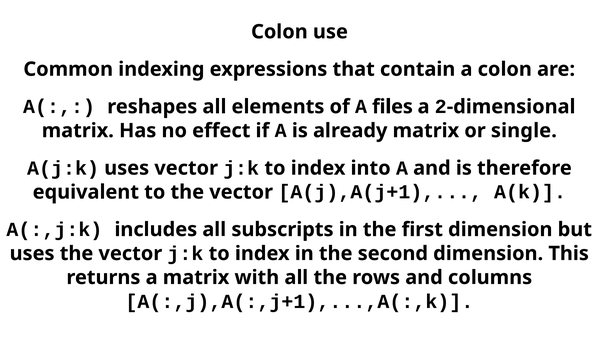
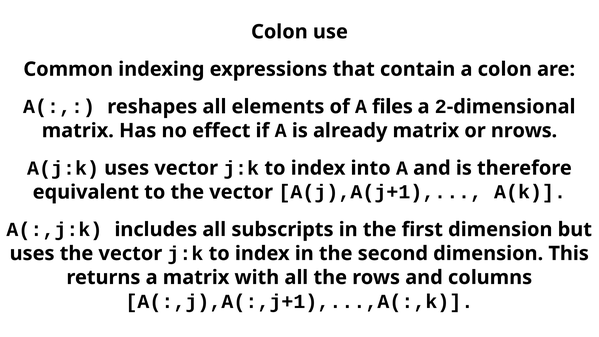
single: single -> nrows
